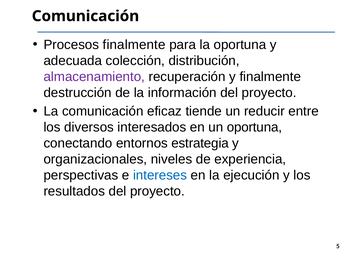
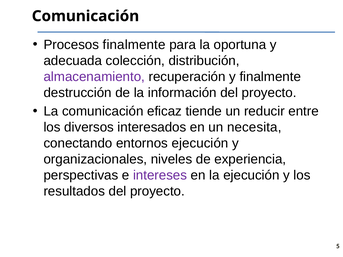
un oportuna: oportuna -> necesita
entornos estrategia: estrategia -> ejecución
intereses colour: blue -> purple
